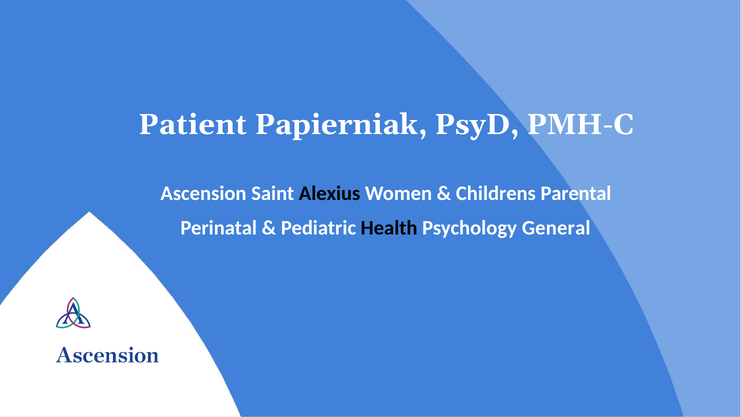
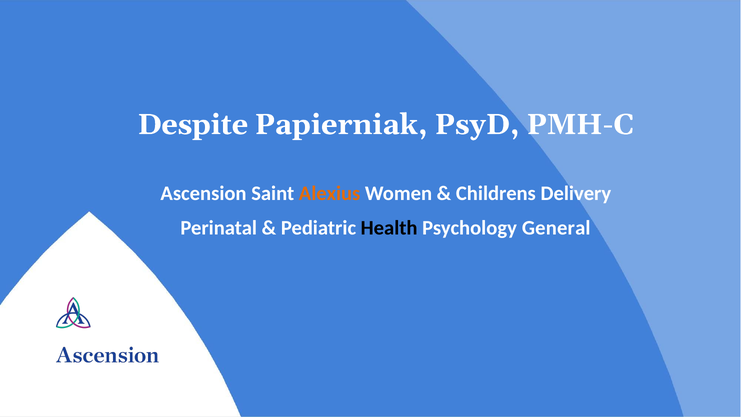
Patient: Patient -> Despite
Alexius colour: black -> orange
Parental: Parental -> Delivery
